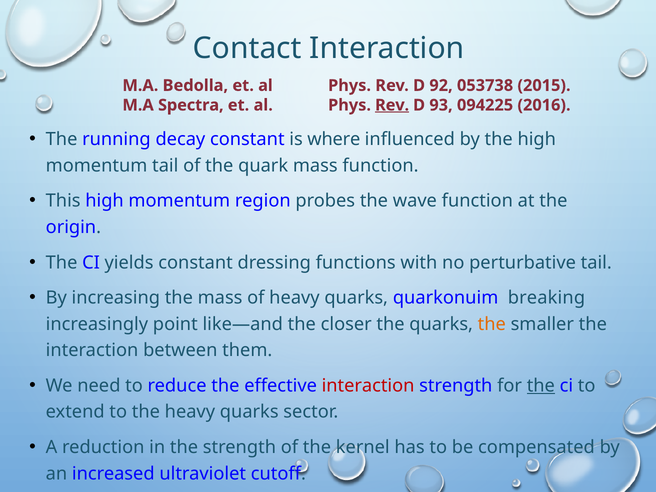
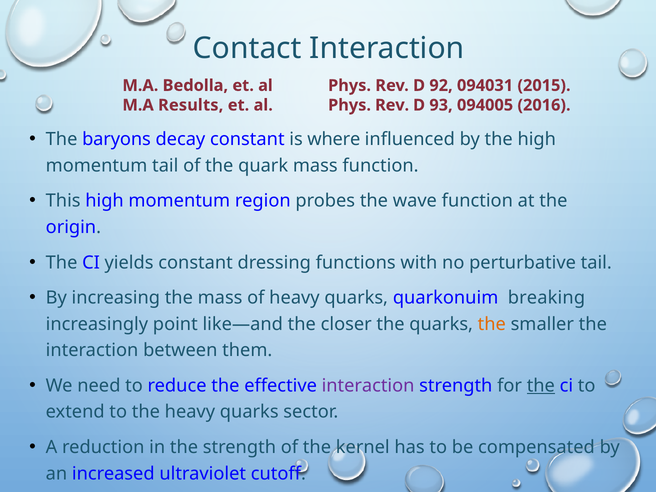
053738: 053738 -> 094031
Spectra: Spectra -> Results
Rev at (392, 105) underline: present -> none
094225: 094225 -> 094005
running: running -> baryons
interaction at (368, 386) colour: red -> purple
